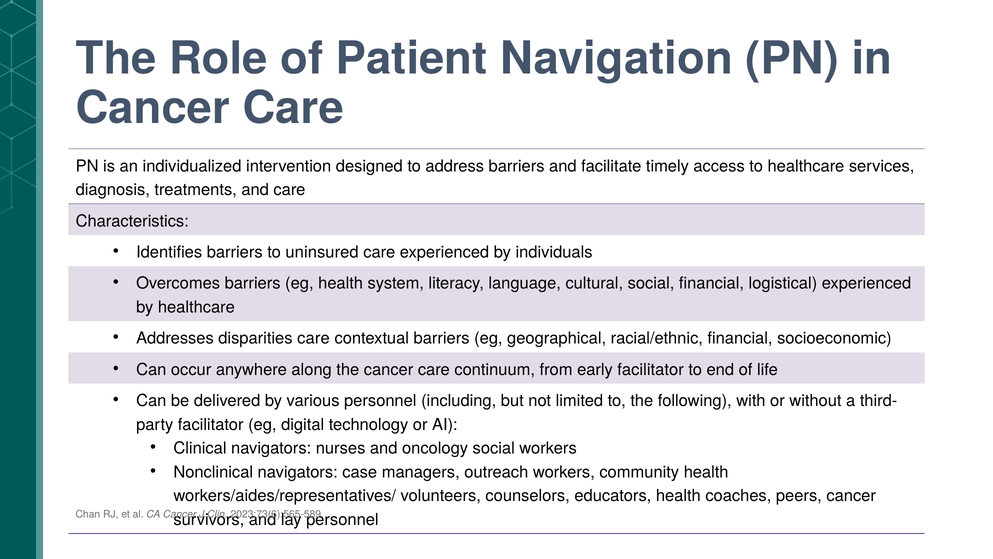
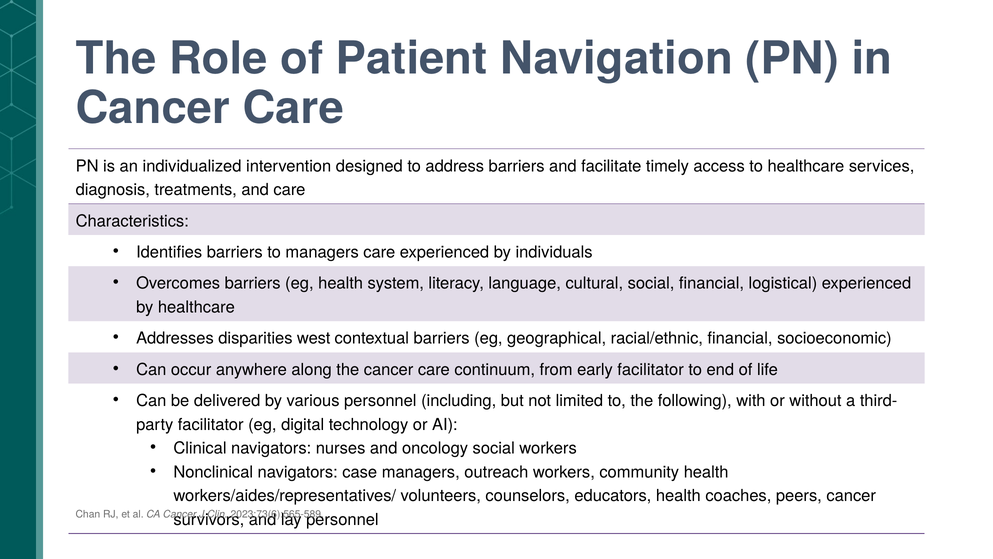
to uninsured: uninsured -> managers
disparities care: care -> west
